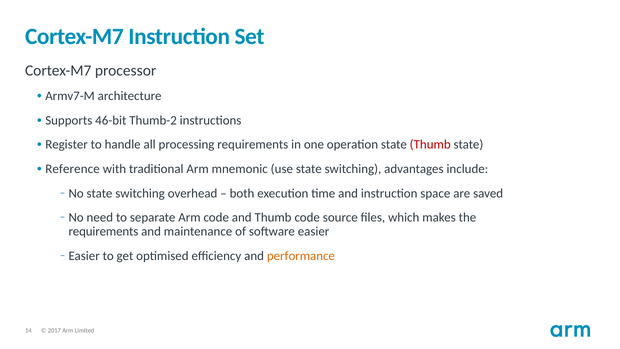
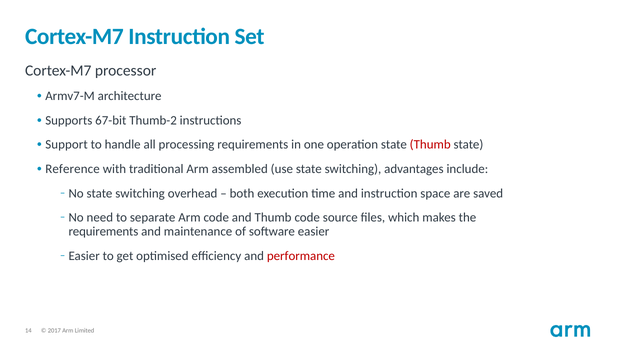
46-bit: 46-bit -> 67-bit
Register: Register -> Support
mnemonic: mnemonic -> assembled
performance colour: orange -> red
